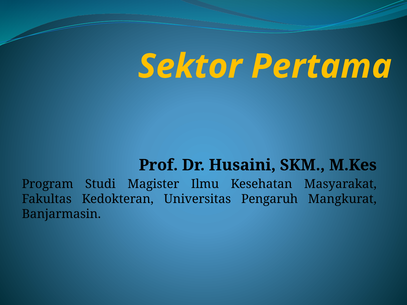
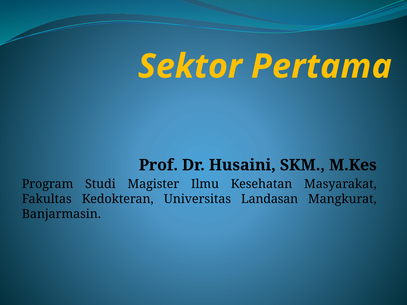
Pengaruh: Pengaruh -> Landasan
